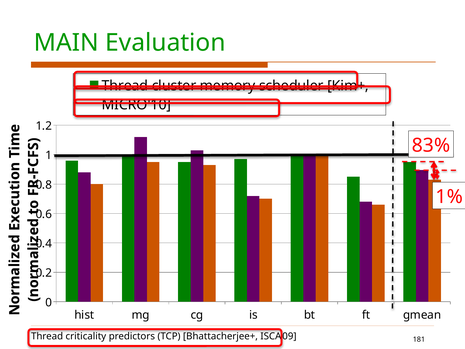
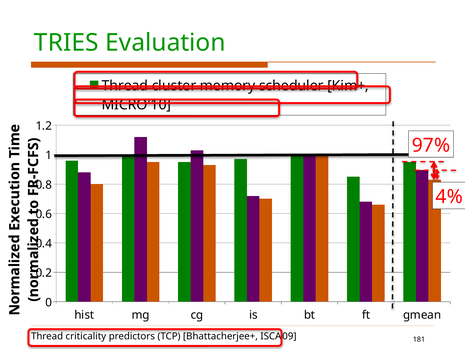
MAIN: MAIN -> TRIES
83%: 83% -> 97%
1%: 1% -> 4%
